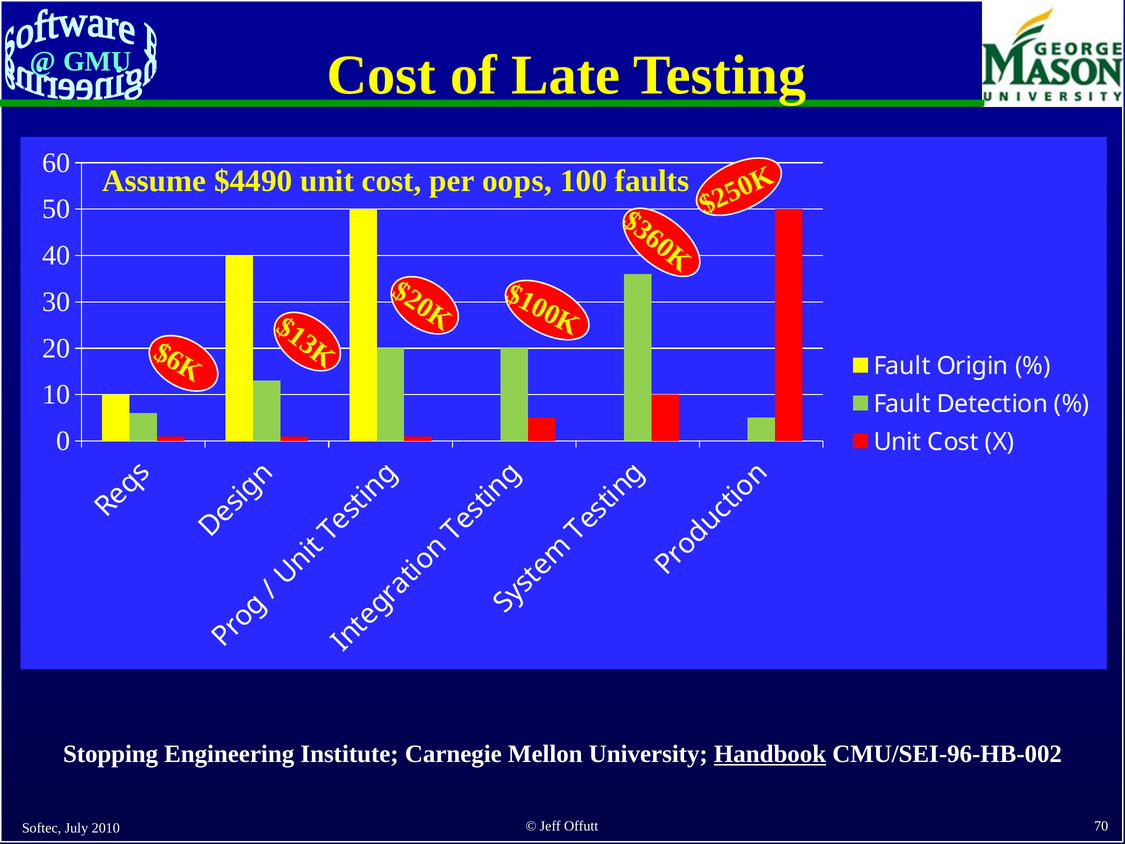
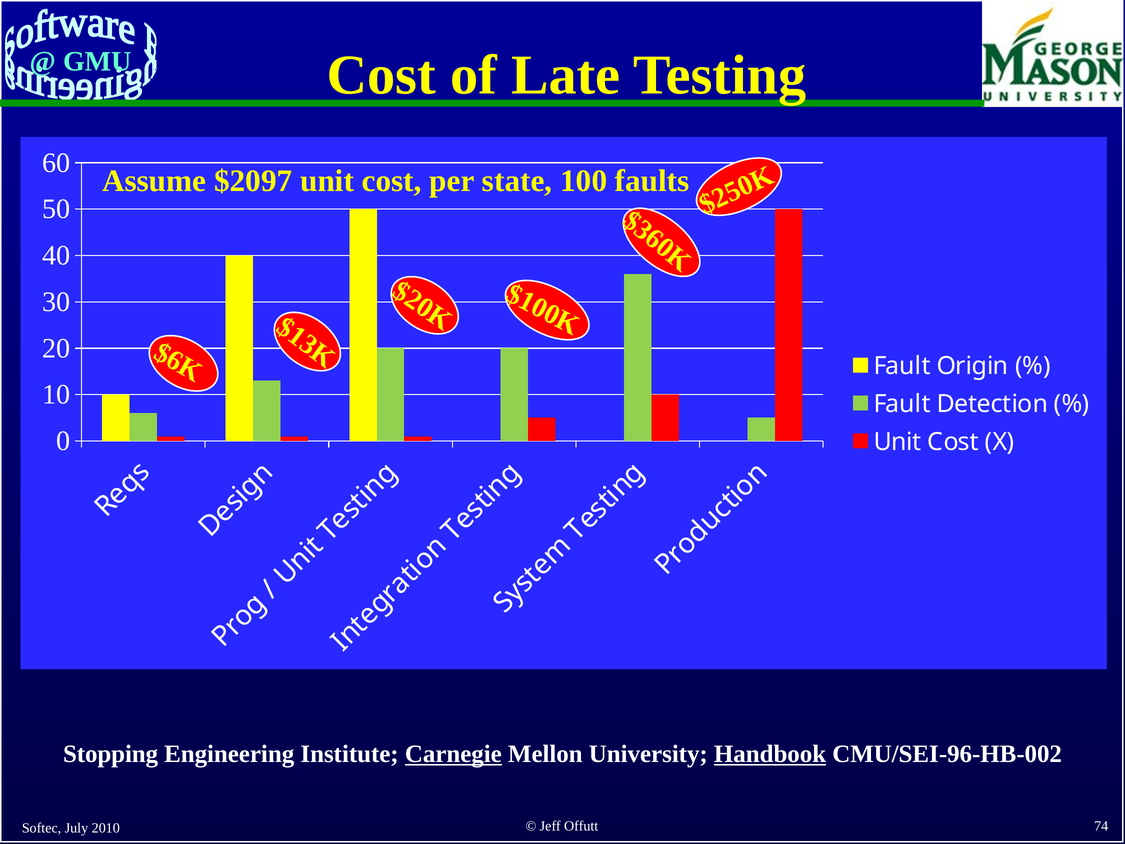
$4490: $4490 -> $2097
oops: oops -> state
Carnegie underline: none -> present
70: 70 -> 74
